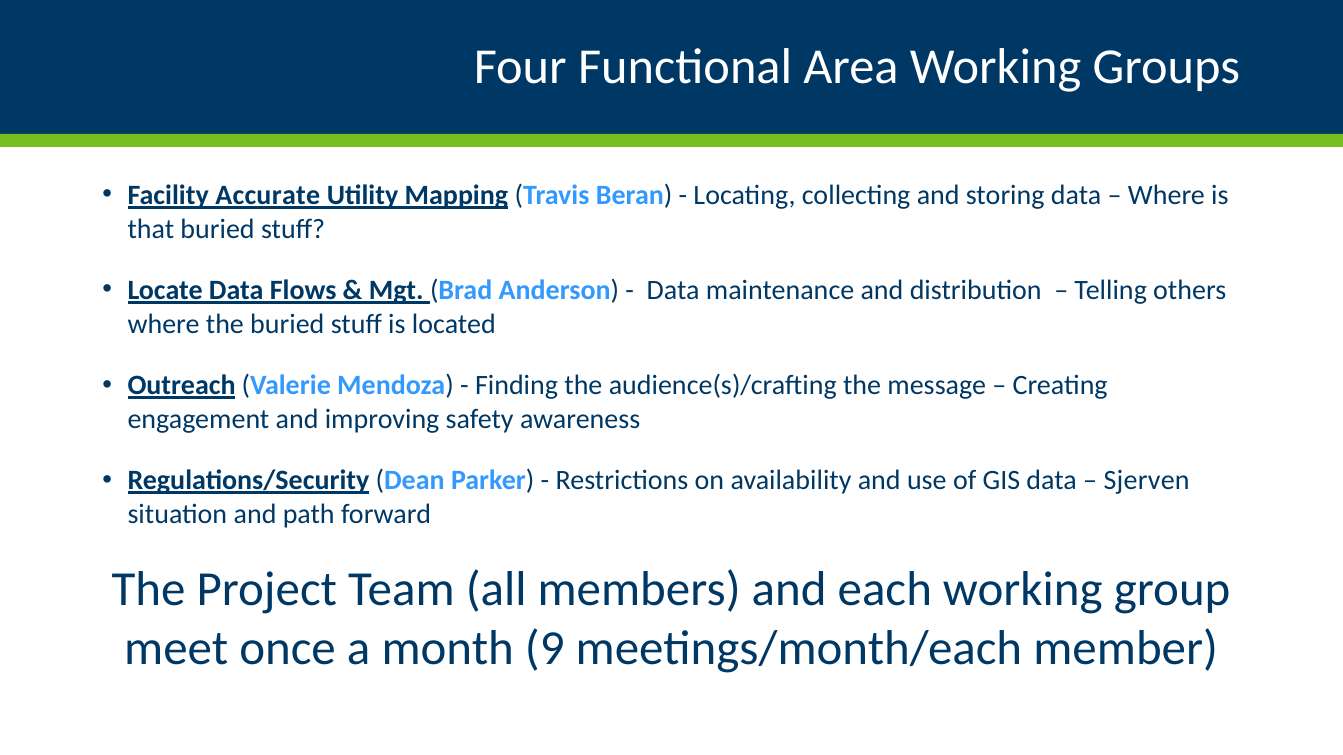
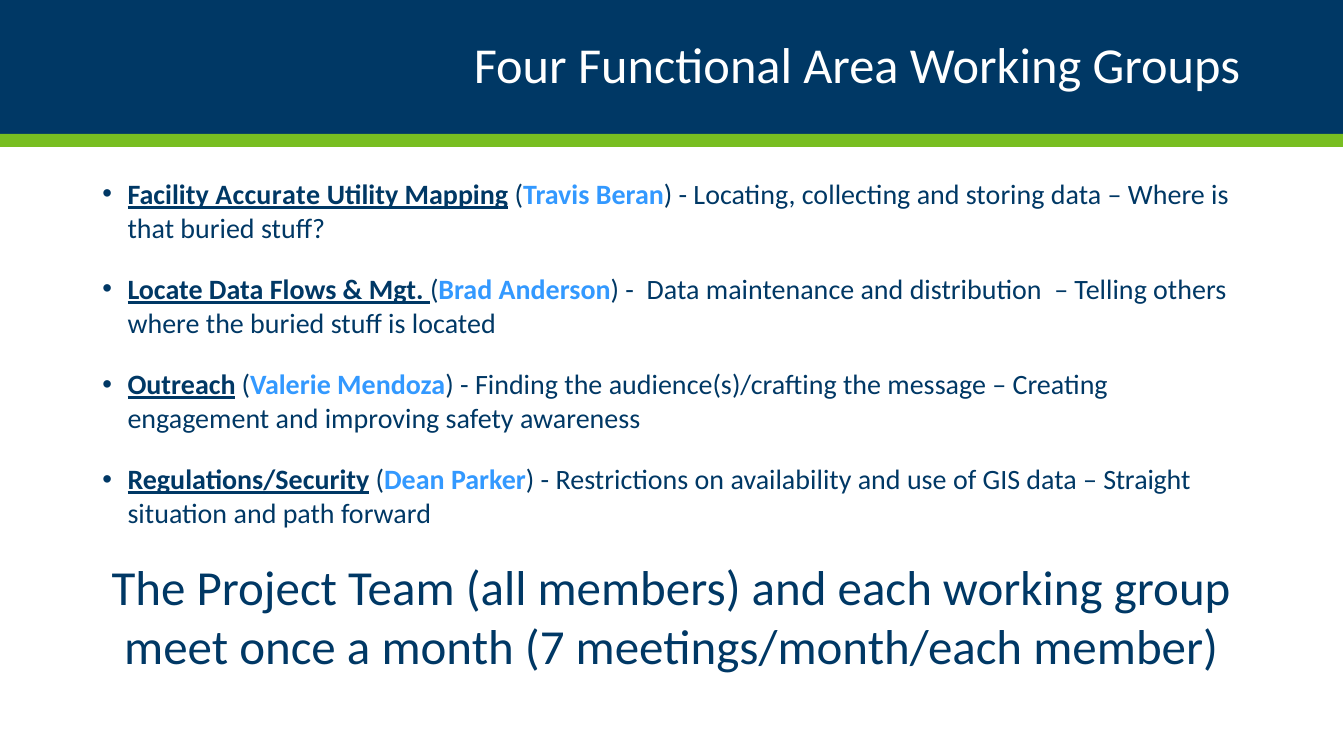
Sjerven: Sjerven -> Straight
9: 9 -> 7
